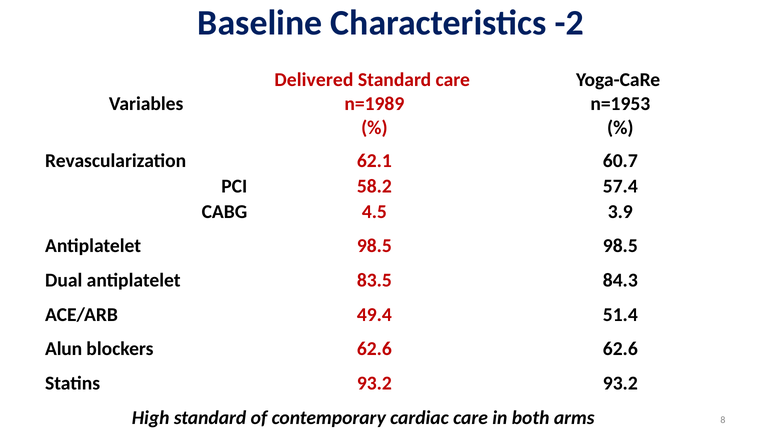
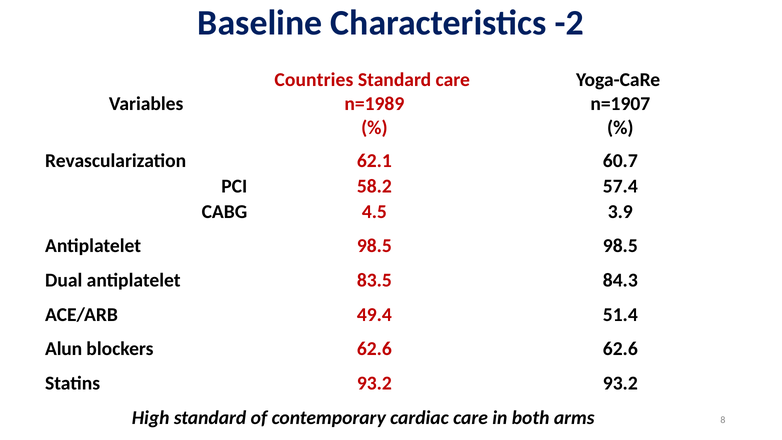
Delivered: Delivered -> Countries
n=1953: n=1953 -> n=1907
